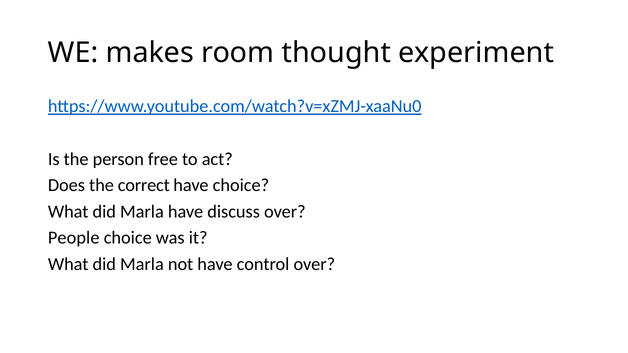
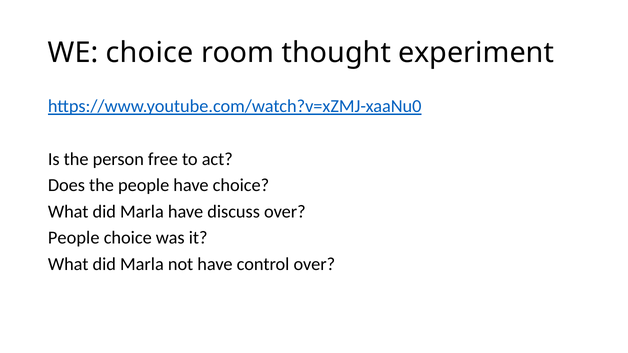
WE makes: makes -> choice
the correct: correct -> people
